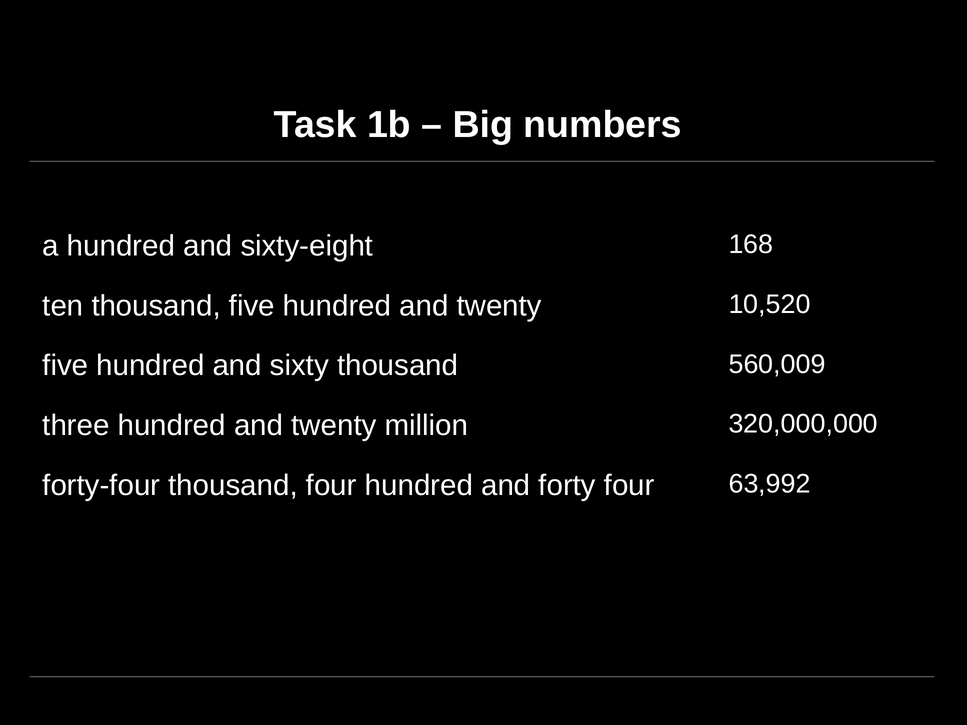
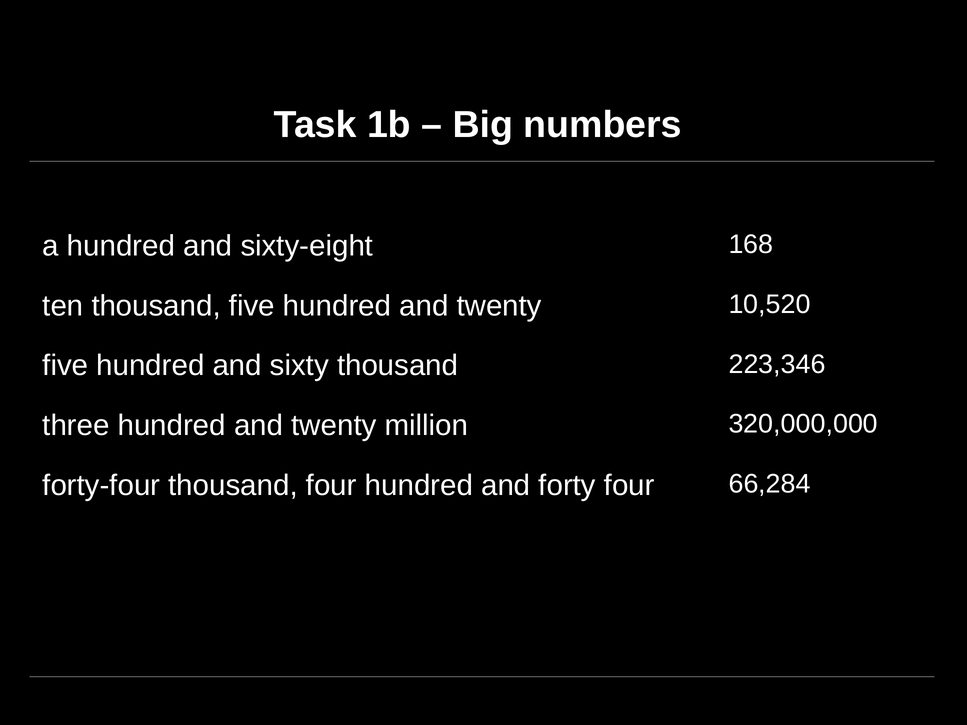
560,009: 560,009 -> 223,346
63,992: 63,992 -> 66,284
